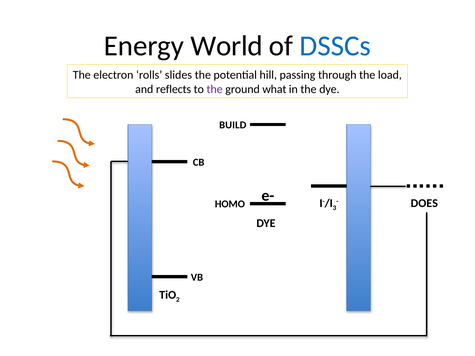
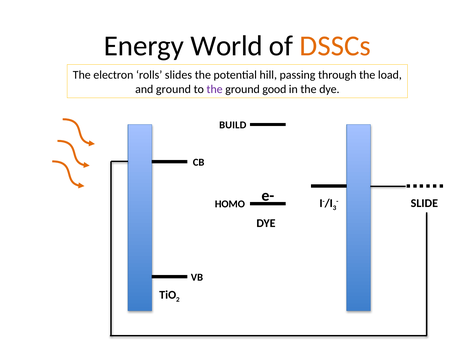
DSSCs colour: blue -> orange
and reflects: reflects -> ground
what: what -> good
DOES: DOES -> SLIDE
